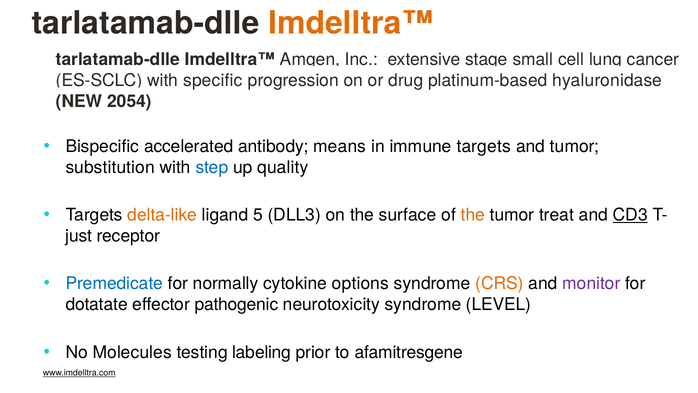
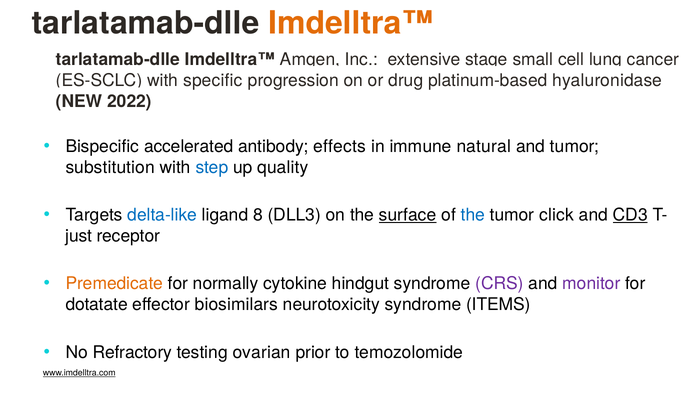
2054: 2054 -> 2022
means: means -> effects
immune targets: targets -> natural
delta-like colour: orange -> blue
5: 5 -> 8
surface underline: none -> present
the at (473, 215) colour: orange -> blue
treat: treat -> click
Premedicate colour: blue -> orange
options: options -> hindgut
CRS colour: orange -> purple
pathogenic: pathogenic -> biosimilars
LEVEL: LEVEL -> ITEMS
Molecules: Molecules -> Refractory
labeling: labeling -> ovarian
afamitresgene: afamitresgene -> temozolomide
